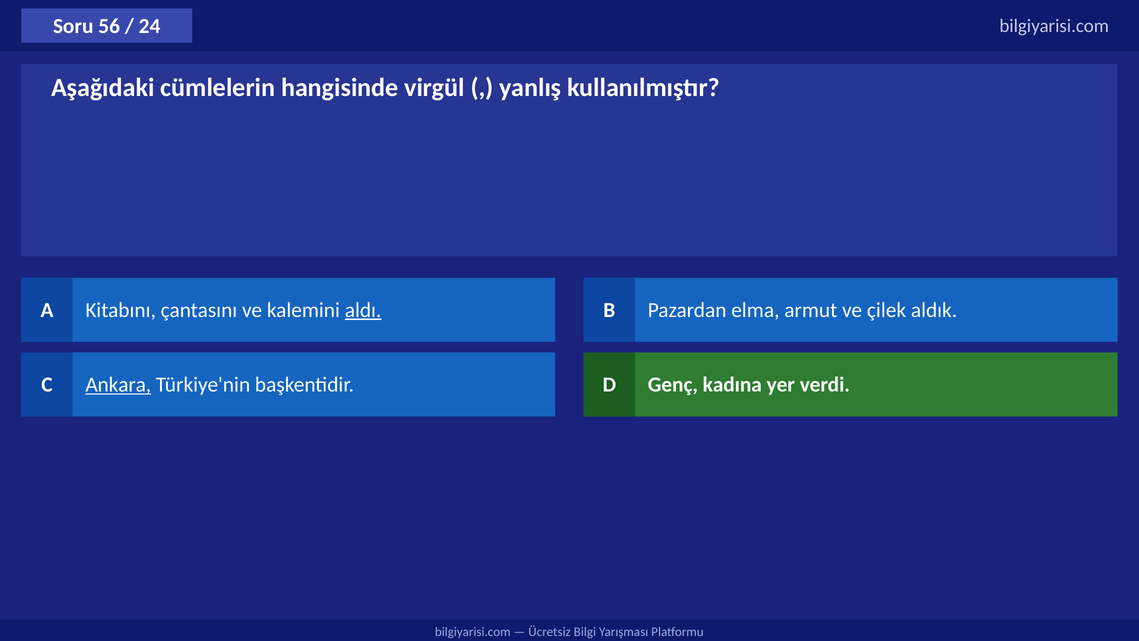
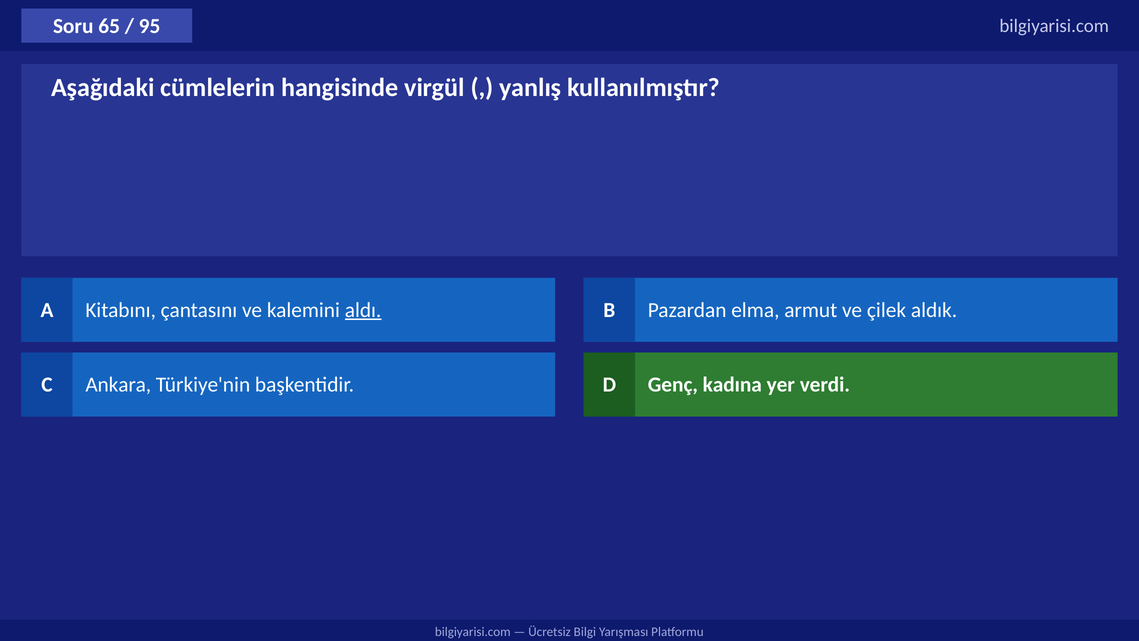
56: 56 -> 65
24: 24 -> 95
Ankara underline: present -> none
